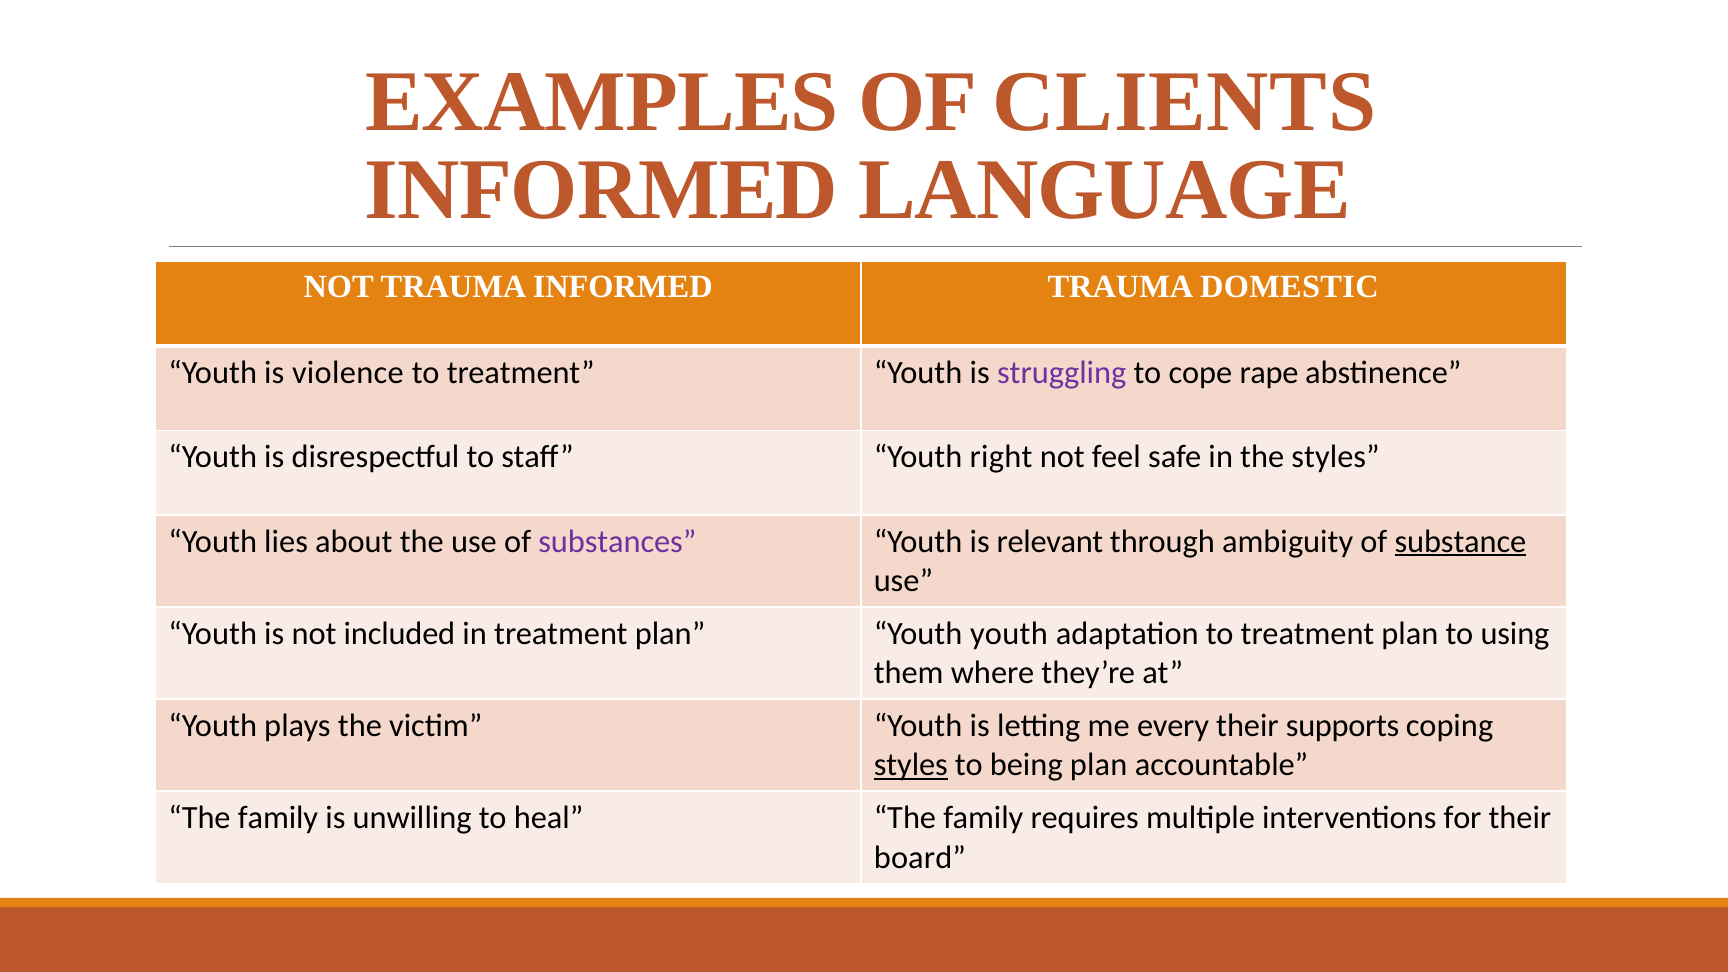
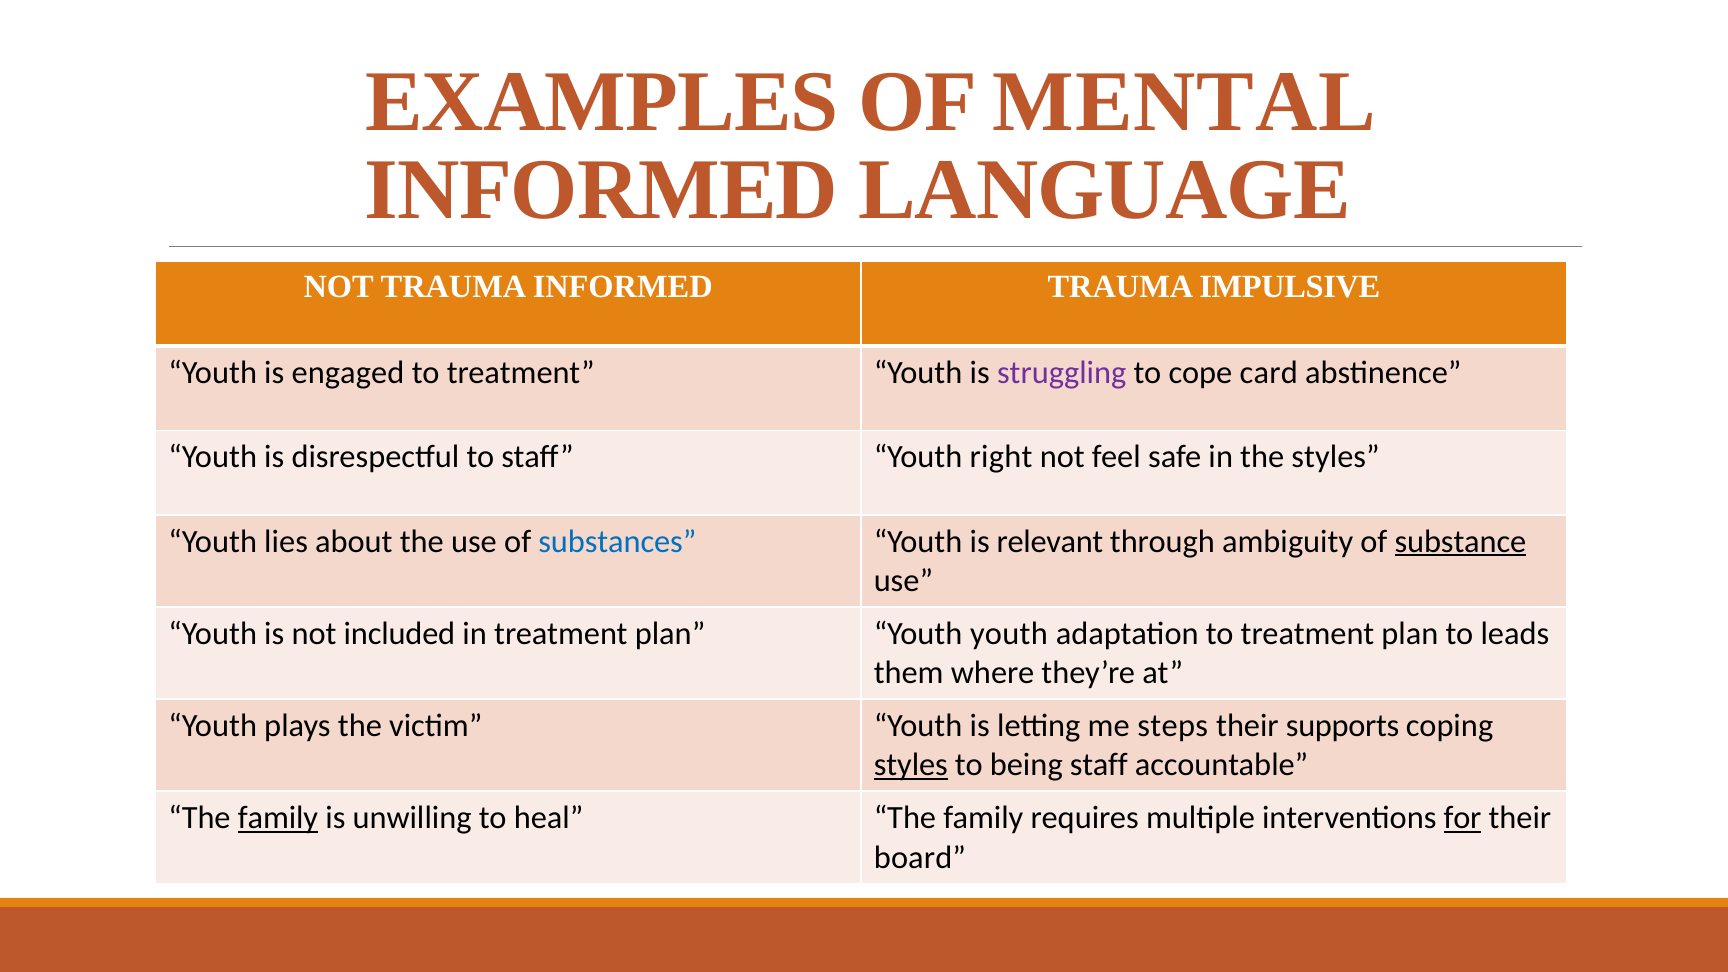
CLIENTS: CLIENTS -> MENTAL
DOMESTIC: DOMESTIC -> IMPULSIVE
violence: violence -> engaged
rape: rape -> card
substances colour: purple -> blue
using: using -> leads
every: every -> steps
being plan: plan -> staff
family at (278, 818) underline: none -> present
for underline: none -> present
